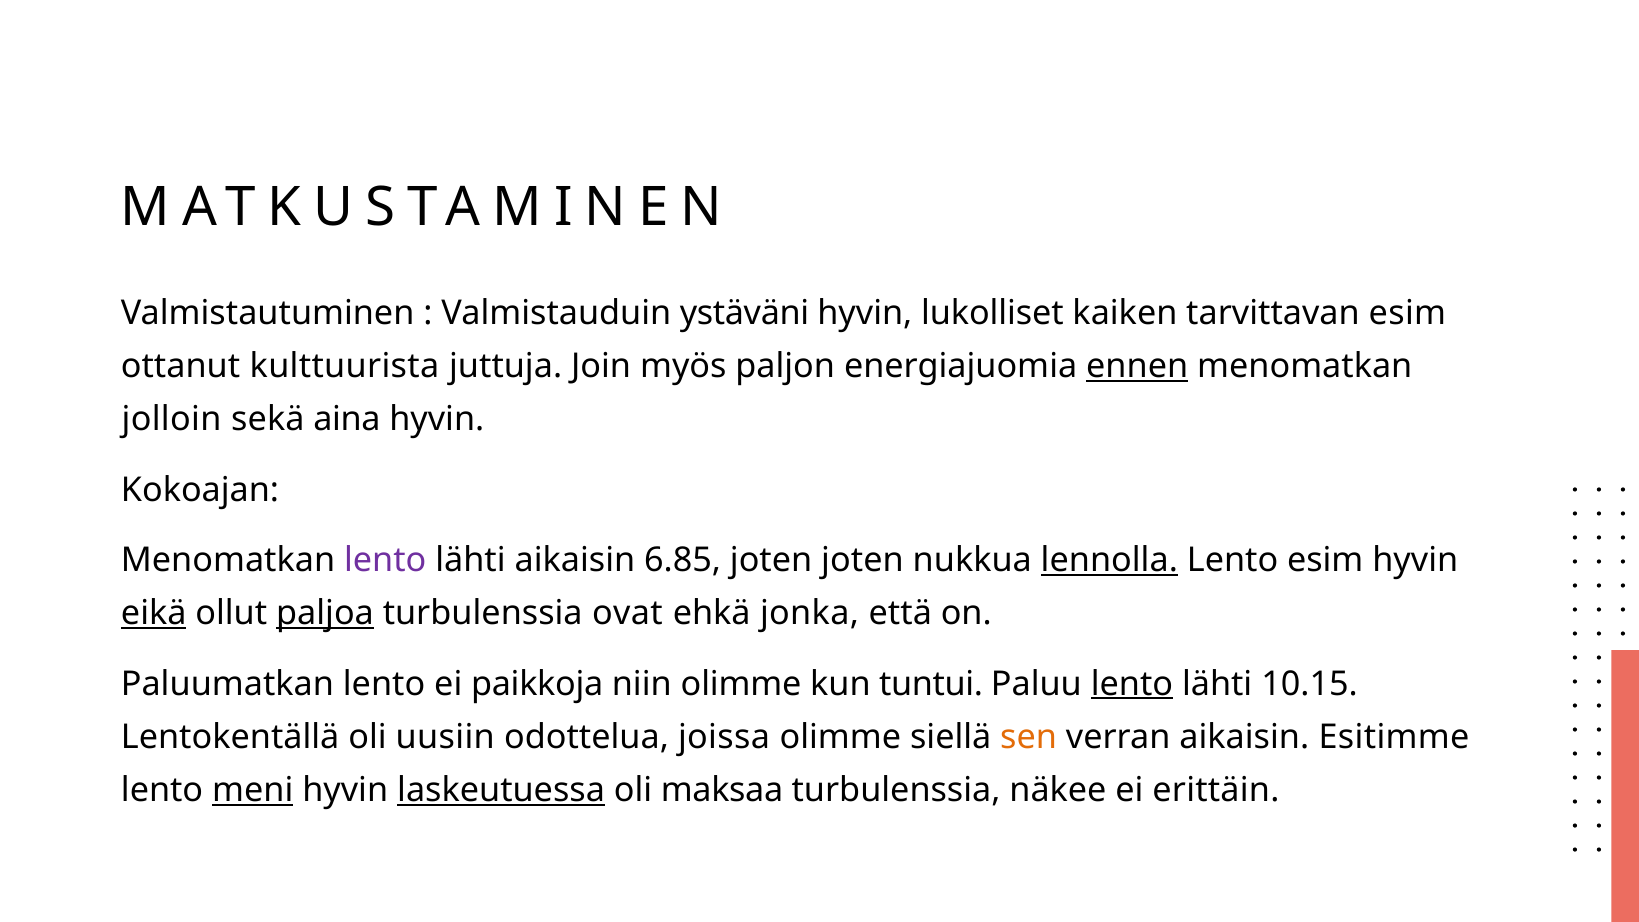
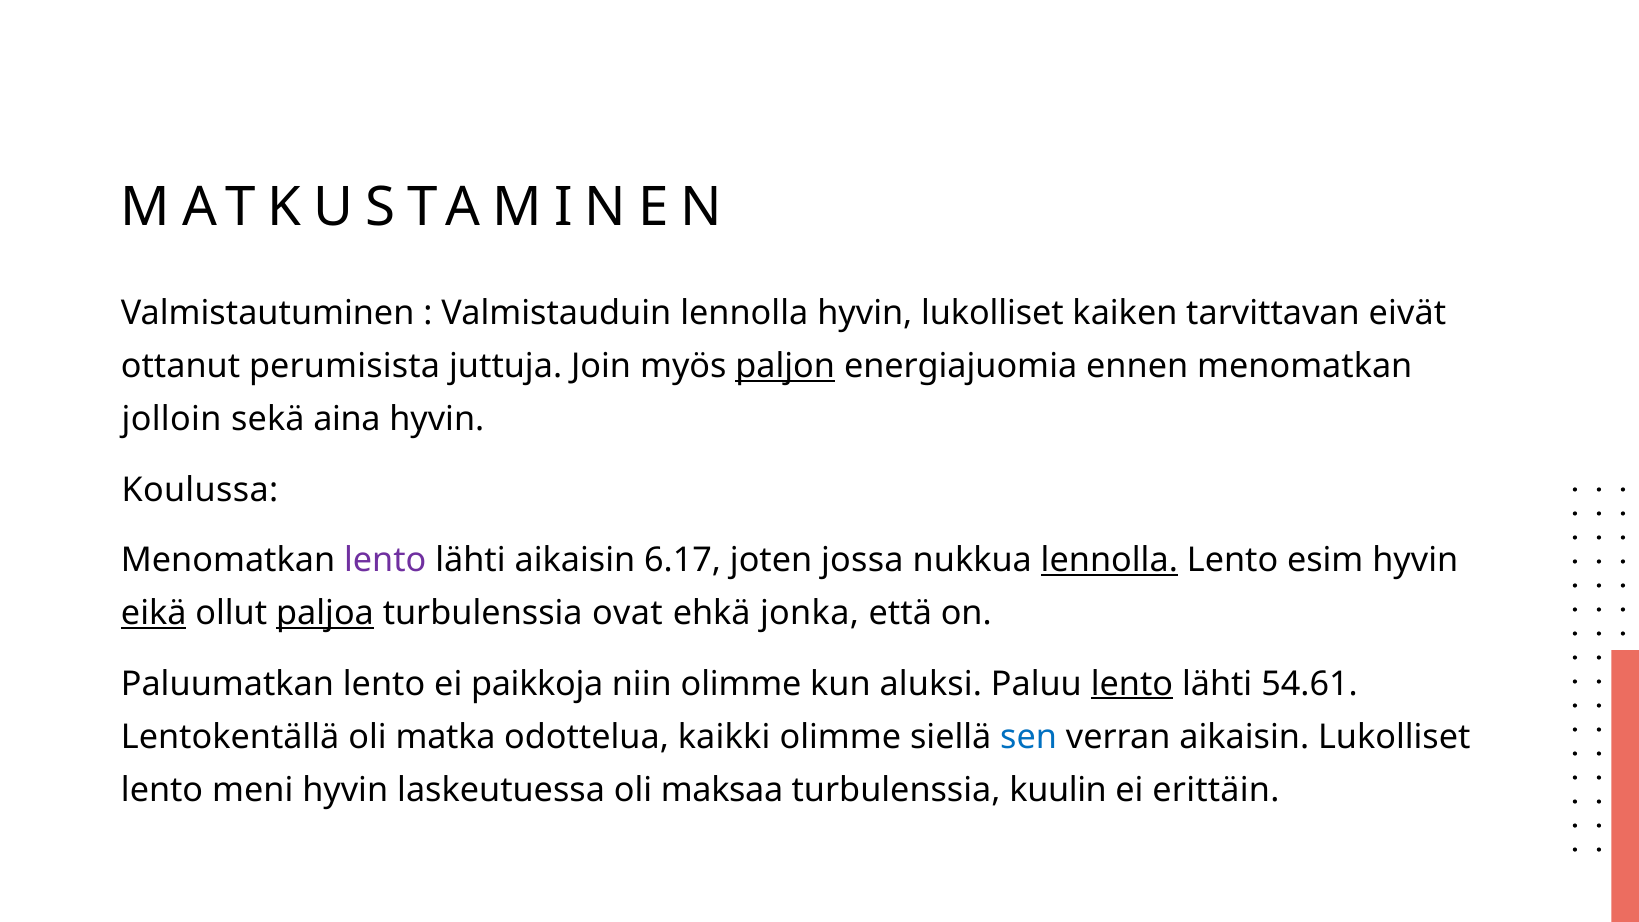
Valmistauduin ystäväni: ystäväni -> lennolla
tarvittavan esim: esim -> eivät
kulttuurista: kulttuurista -> perumisista
paljon underline: none -> present
ennen underline: present -> none
Kokoajan: Kokoajan -> Koulussa
6.85: 6.85 -> 6.17
joten joten: joten -> jossa
tuntui: tuntui -> aluksi
10.15: 10.15 -> 54.61
uusiin: uusiin -> matka
joissa: joissa -> kaikki
sen colour: orange -> blue
aikaisin Esitimme: Esitimme -> Lukolliset
meni underline: present -> none
laskeutuessa underline: present -> none
näkee: näkee -> kuulin
